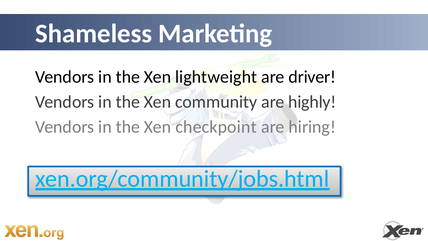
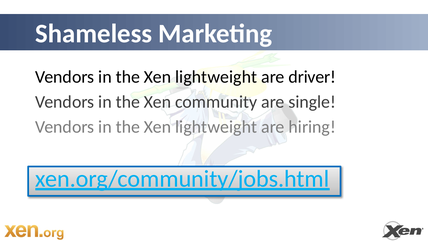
highly: highly -> single
checkpoint at (216, 127): checkpoint -> lightweight
